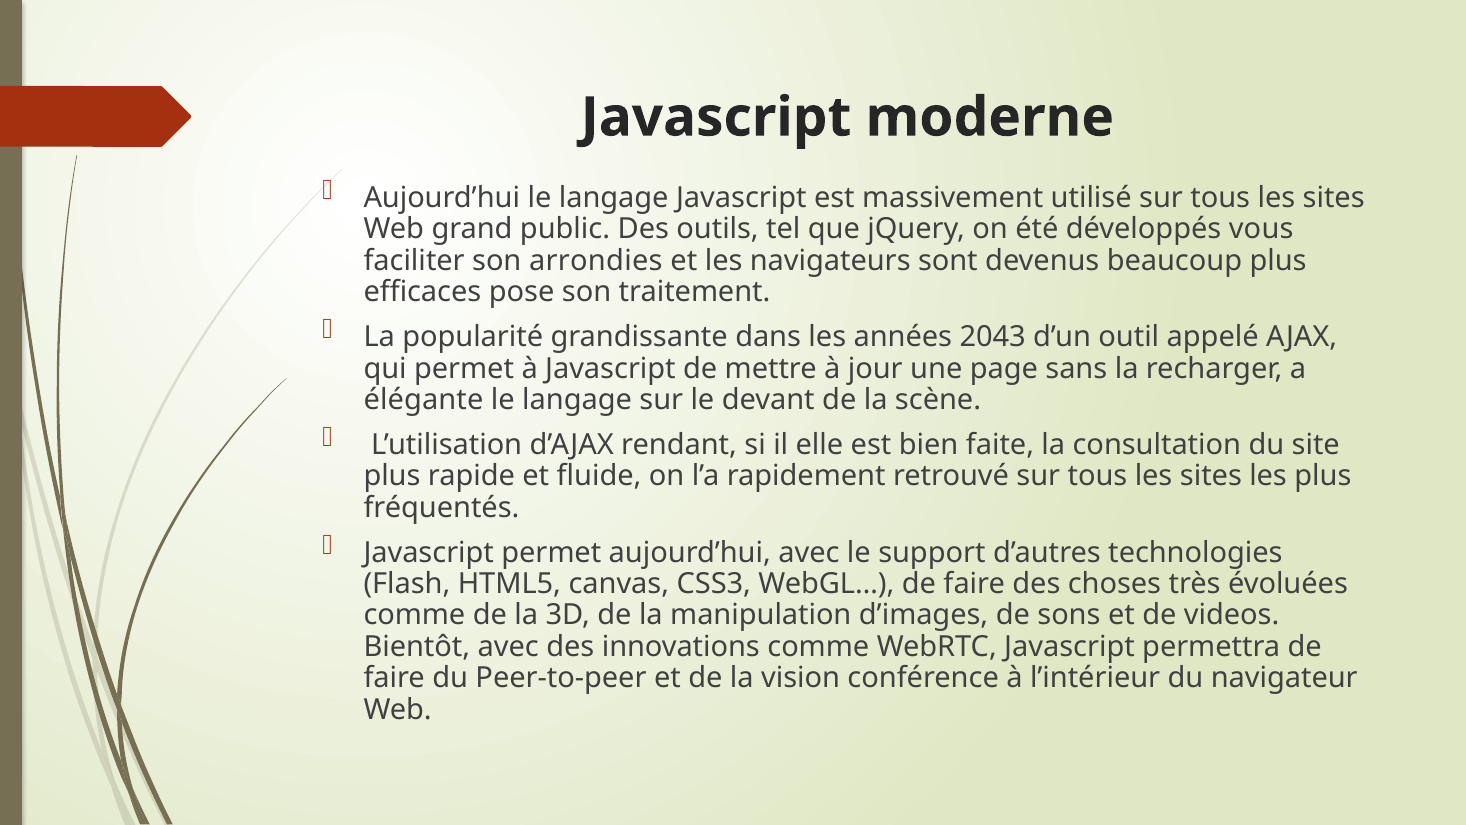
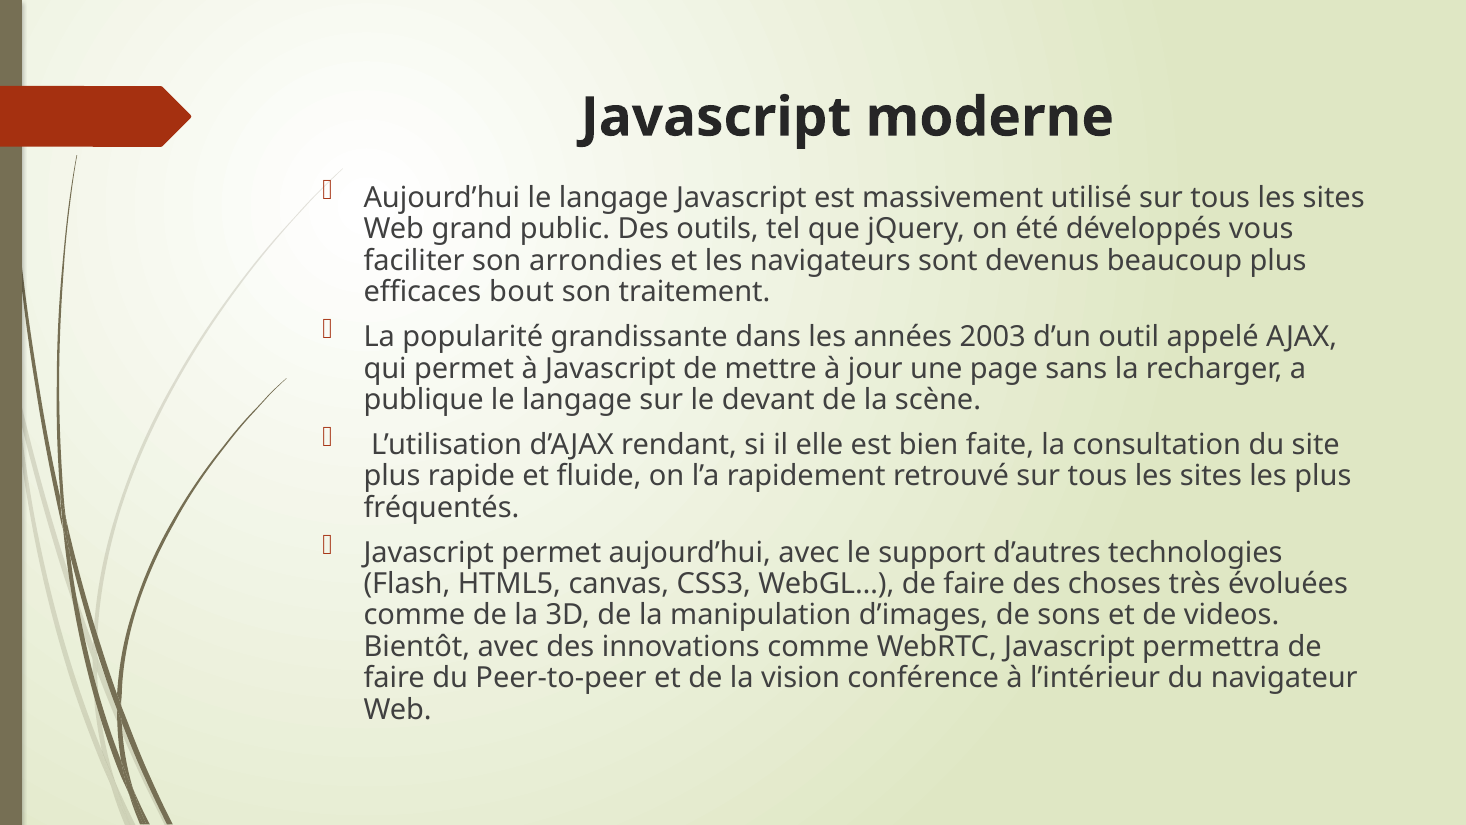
pose: pose -> bout
2043: 2043 -> 2003
élégante: élégante -> publique
